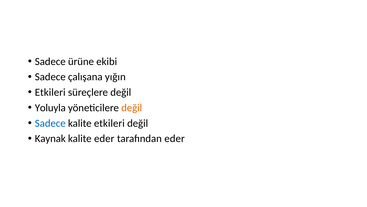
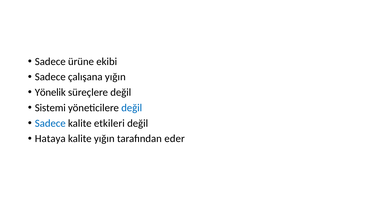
Etkileri at (50, 92): Etkileri -> Yönelik
Yoluyla: Yoluyla -> Sistemi
değil at (132, 107) colour: orange -> blue
Kaynak: Kaynak -> Hataya
kalite eder: eder -> yığın
